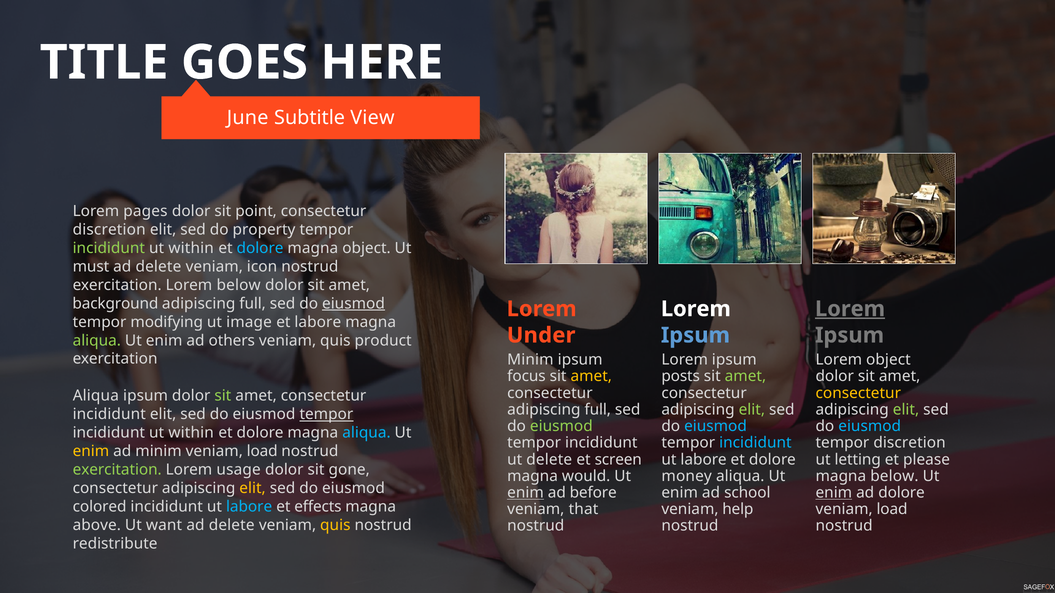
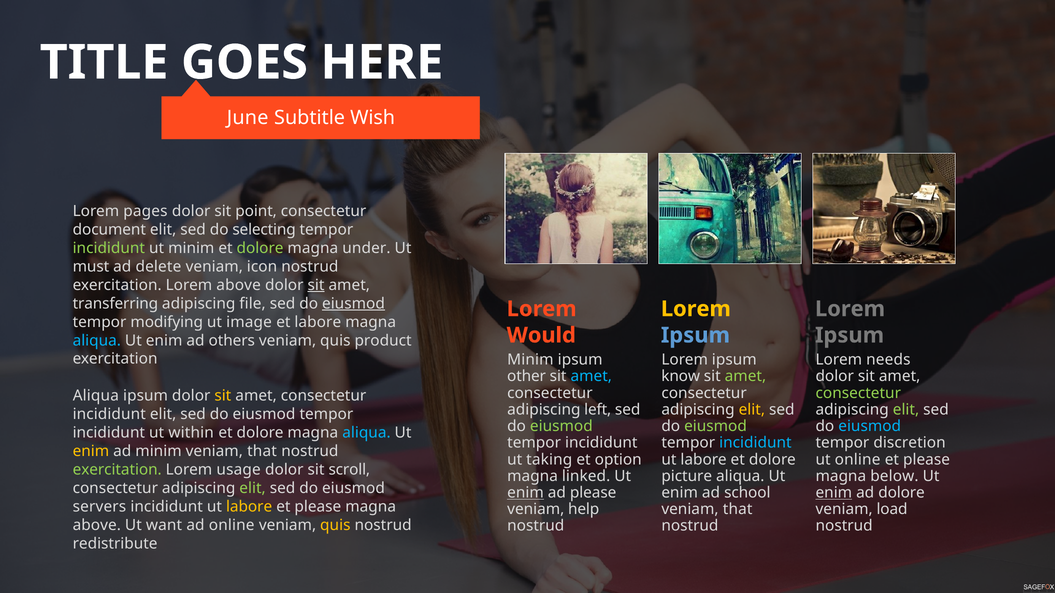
View: View -> Wish
discretion at (109, 230): discretion -> document
property: property -> selecting
within at (191, 248): within -> minim
dolore at (260, 248) colour: light blue -> light green
magna object: object -> under
Lorem below: below -> above
sit at (316, 285) underline: none -> present
background: background -> transferring
full at (253, 304): full -> file
Lorem at (696, 309) colour: white -> yellow
Lorem at (850, 309) underline: present -> none
Under: Under -> Would
aliqua at (97, 341) colour: light green -> light blue
Lorem object: object -> needs
focus: focus -> other
amet at (591, 377) colour: yellow -> light blue
posts: posts -> know
consectetur at (858, 393) colour: yellow -> light green
sit at (223, 396) colour: light green -> yellow
full at (598, 410): full -> left
elit at (752, 410) colour: light green -> yellow
tempor at (326, 415) underline: present -> none
eiusmod at (716, 426) colour: light blue -> light green
minim veniam load: load -> that
ut delete: delete -> taking
screen: screen -> option
ut letting: letting -> online
gone: gone -> scroll
would: would -> linked
money: money -> picture
elit at (253, 488) colour: yellow -> light green
ad before: before -> please
colored: colored -> servers
labore at (249, 507) colour: light blue -> yellow
effects at (318, 507): effects -> please
that: that -> help
help at (738, 510): help -> that
delete at (232, 525): delete -> online
